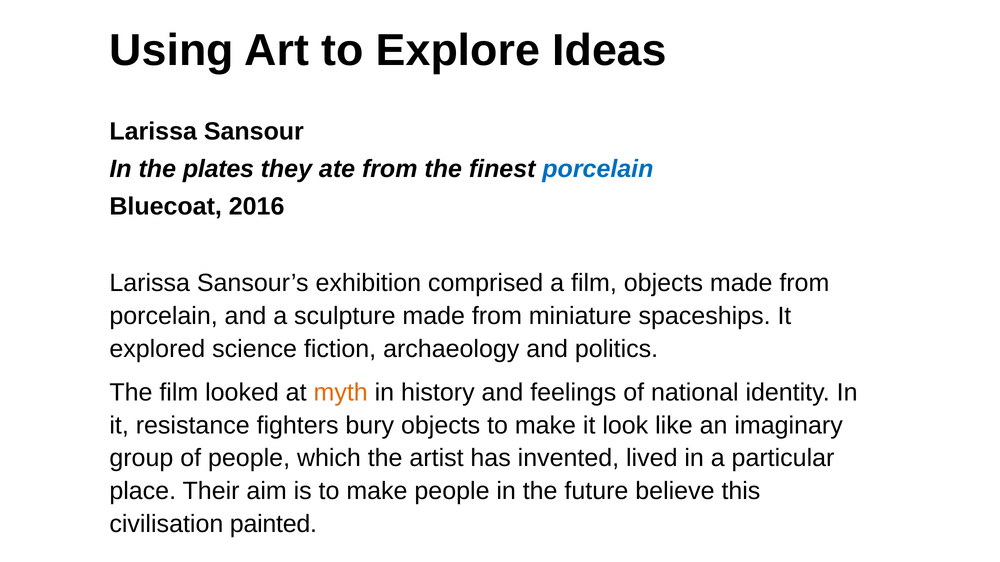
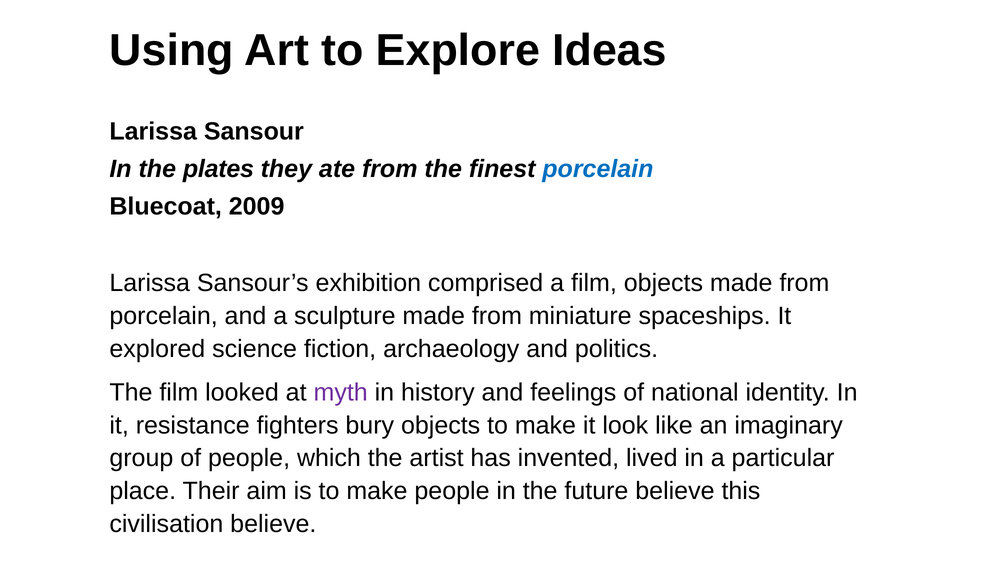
2016: 2016 -> 2009
myth colour: orange -> purple
civilisation painted: painted -> believe
